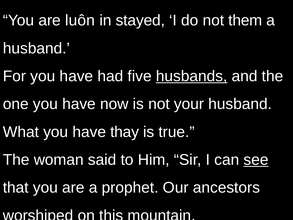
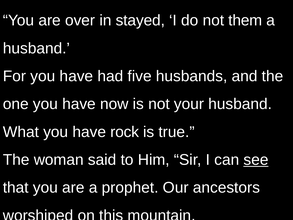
luôn: luôn -> over
husbands underline: present -> none
thay: thay -> rock
